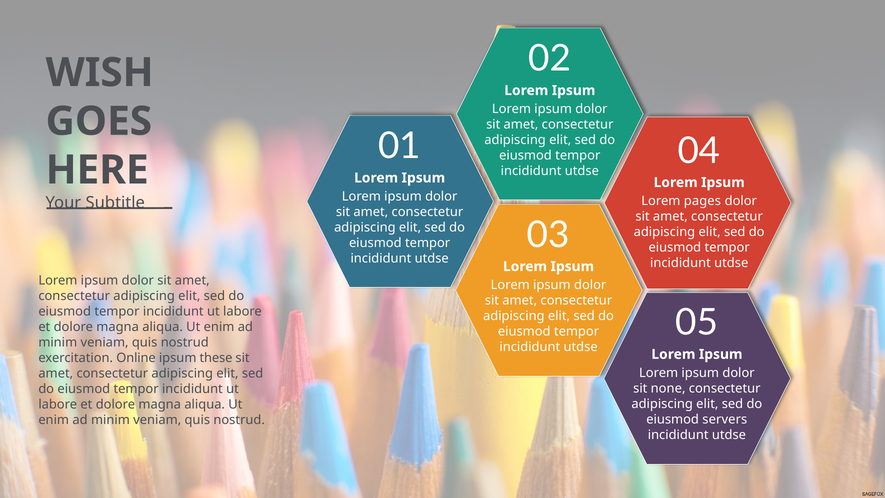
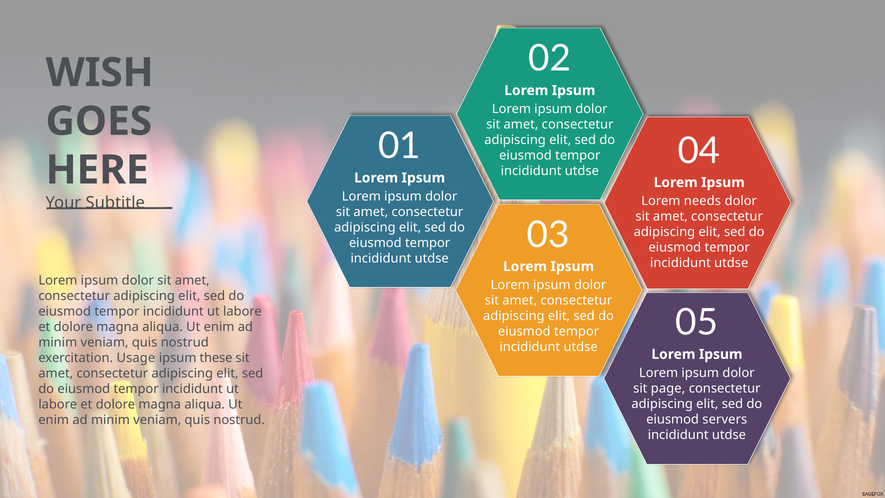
pages: pages -> needs
Online: Online -> Usage
none: none -> page
